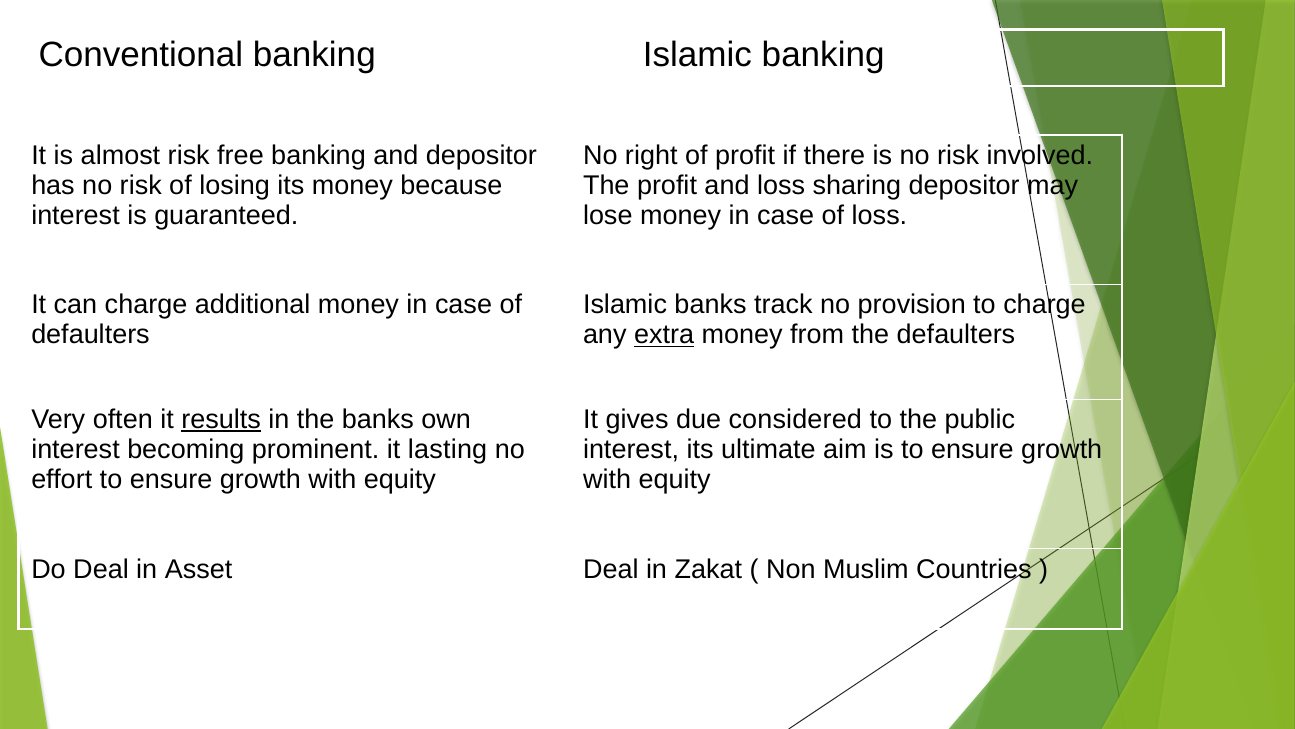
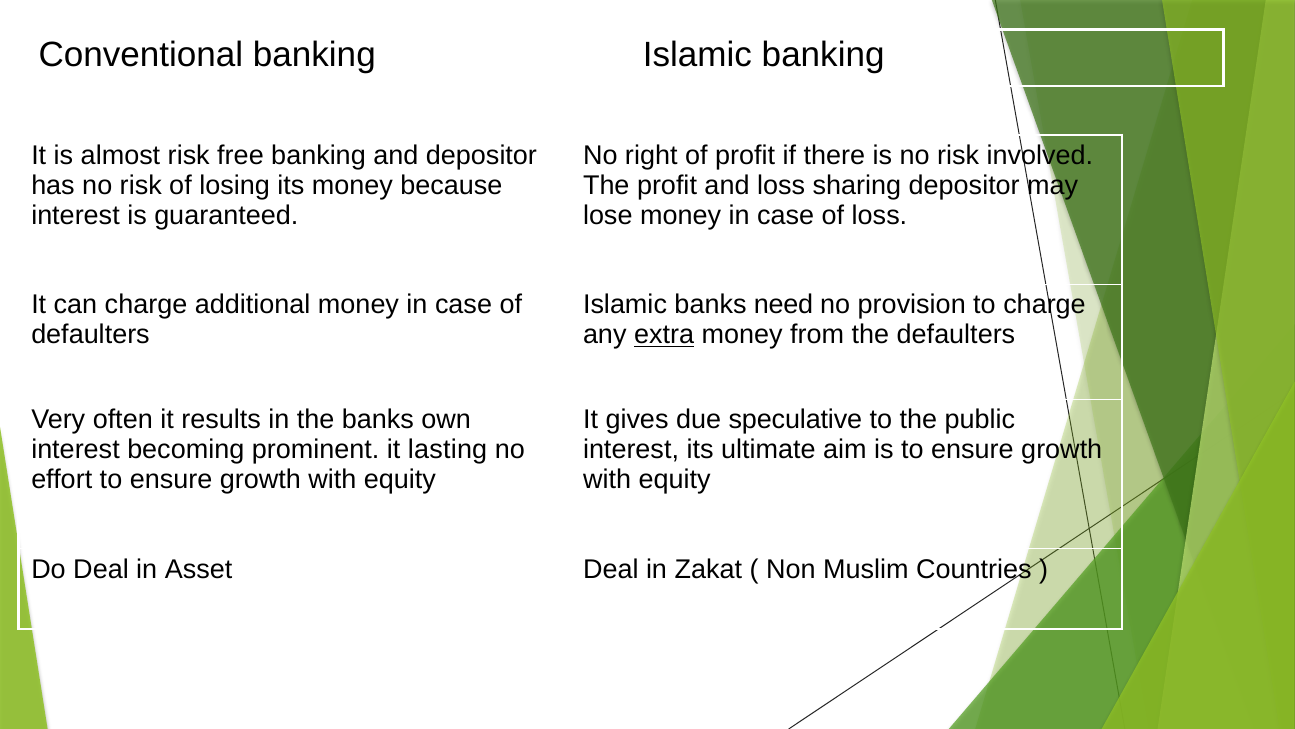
track: track -> need
results underline: present -> none
considered: considered -> speculative
